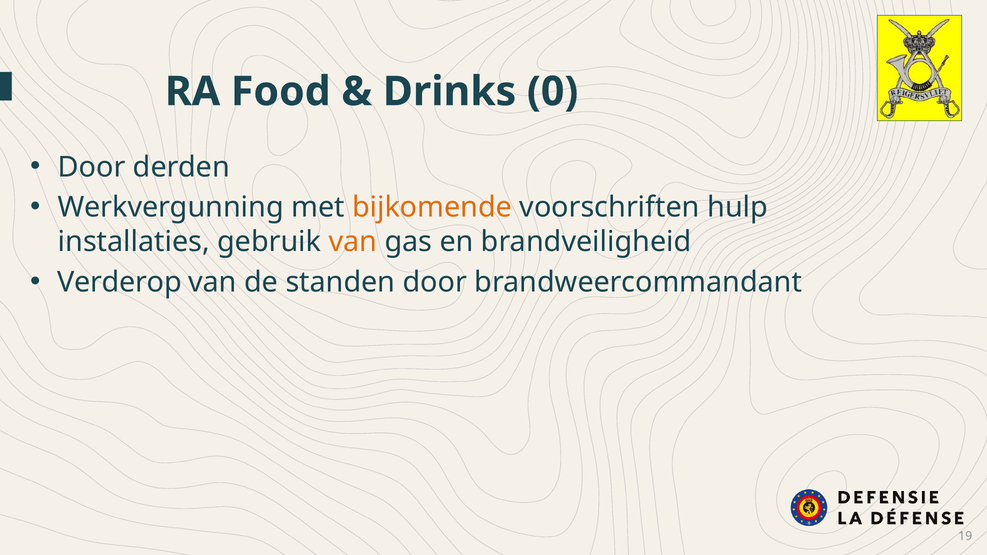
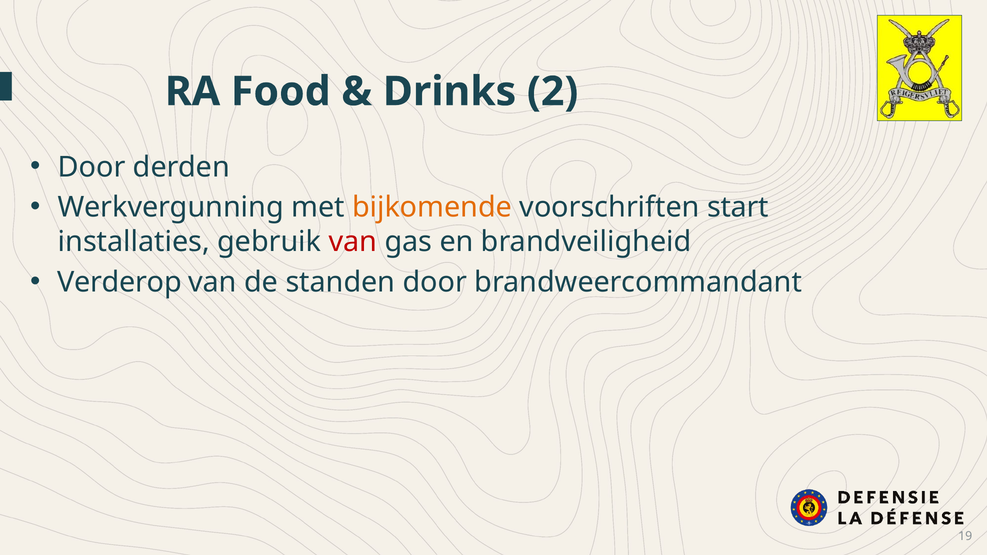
0: 0 -> 2
hulp: hulp -> start
van at (353, 242) colour: orange -> red
